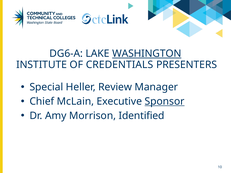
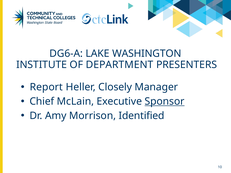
WASHINGTON underline: present -> none
CREDENTIALS: CREDENTIALS -> DEPARTMENT
Special: Special -> Report
Review: Review -> Closely
